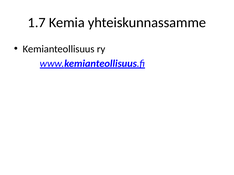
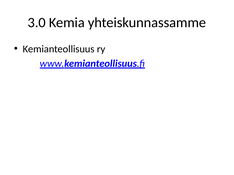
1.7: 1.7 -> 3.0
